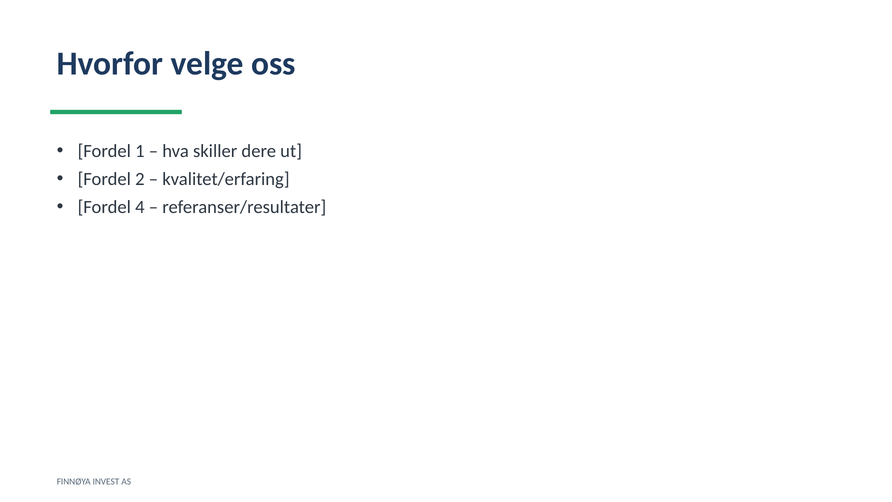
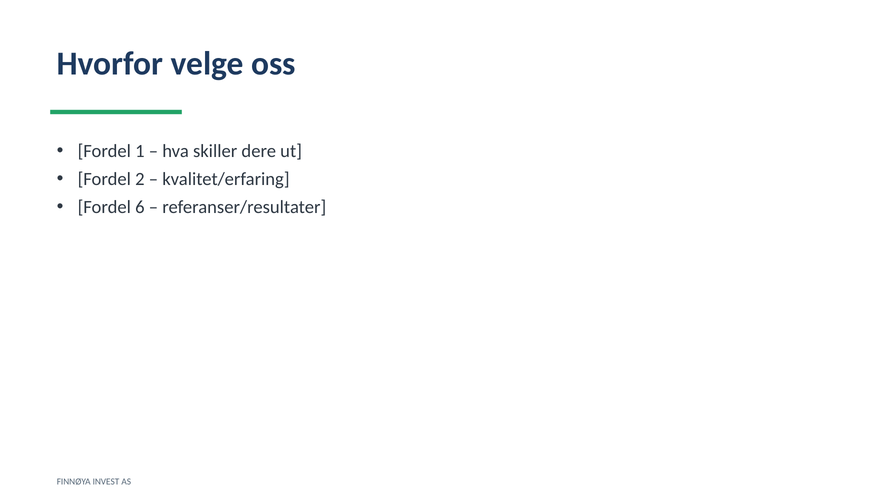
4: 4 -> 6
